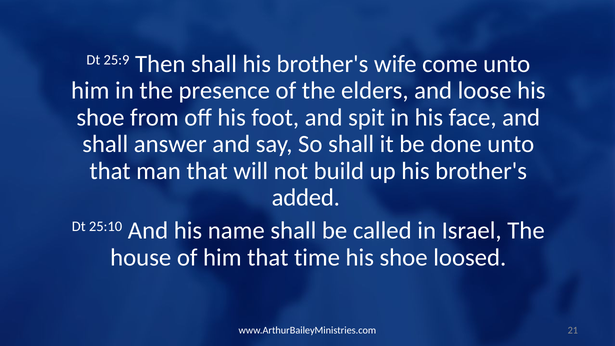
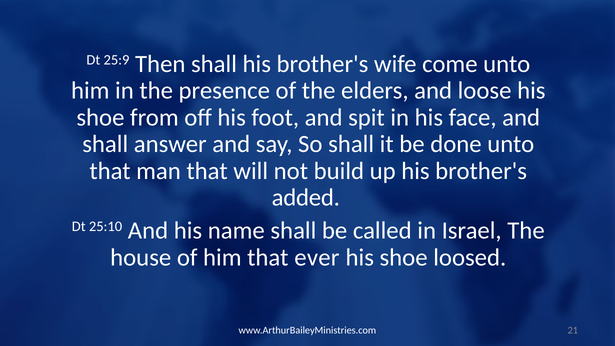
time: time -> ever
